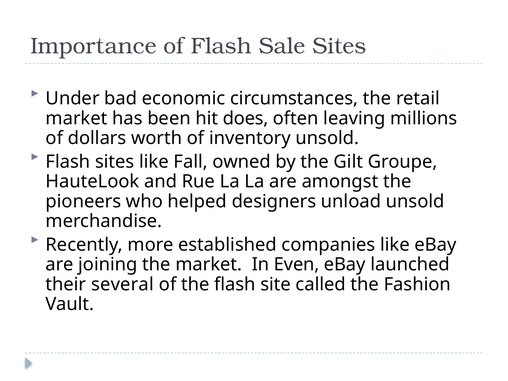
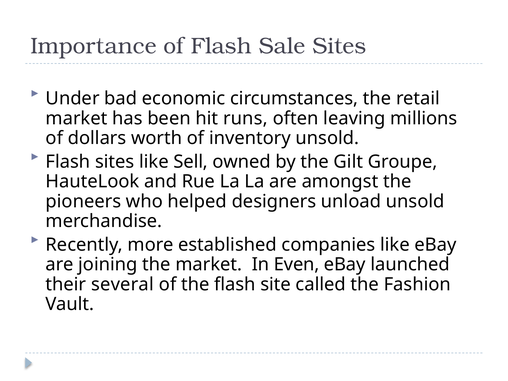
does: does -> runs
Fall: Fall -> Sell
